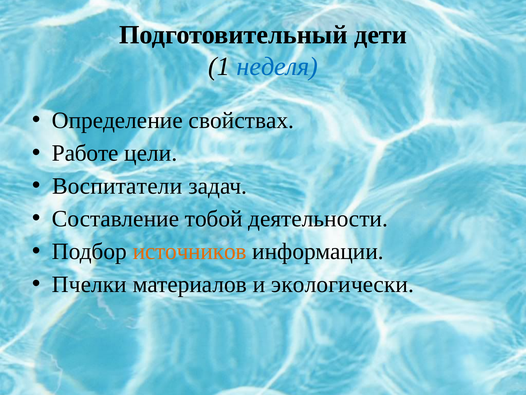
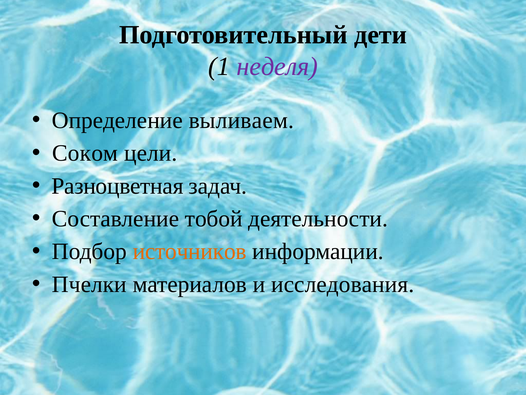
неделя colour: blue -> purple
свойствах: свойствах -> выливаем
Работе: Работе -> Соком
Воспитатели: Воспитатели -> Разноцветная
экологически: экологически -> исследования
